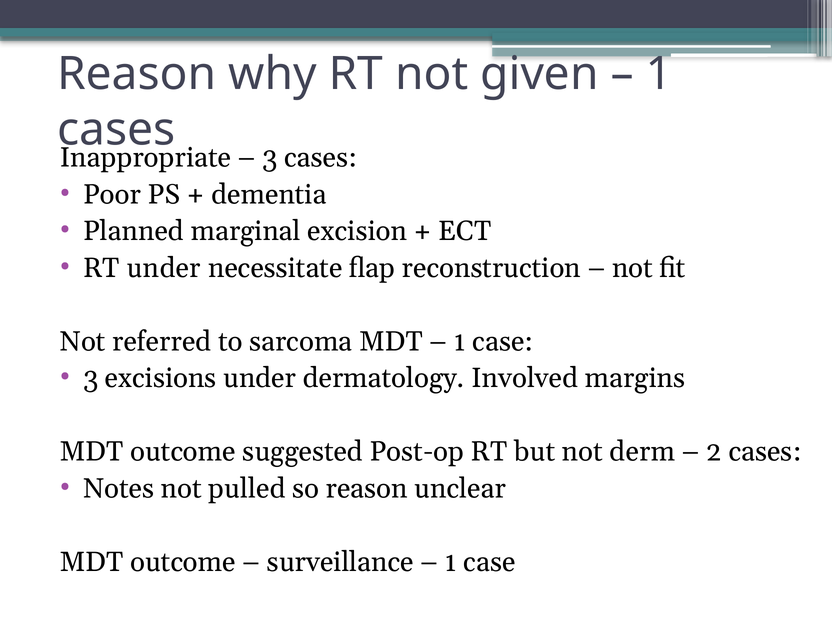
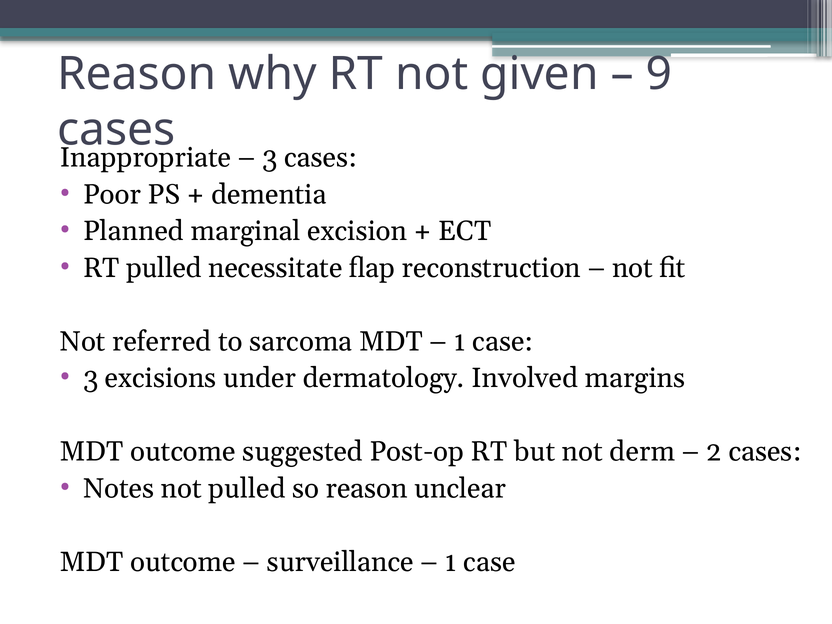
1 at (659, 74): 1 -> 9
RT under: under -> pulled
